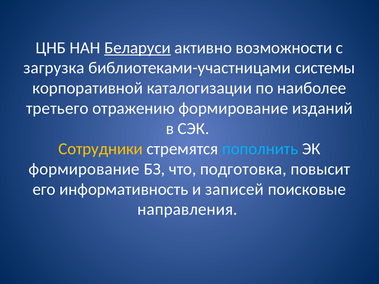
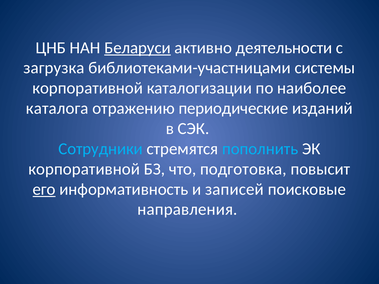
возможности: возможности -> деятельности
третьего: третьего -> каталога
отражению формирование: формирование -> периодические
Сотрудники colour: yellow -> light blue
формирование at (84, 169): формирование -> корпоративной
его underline: none -> present
